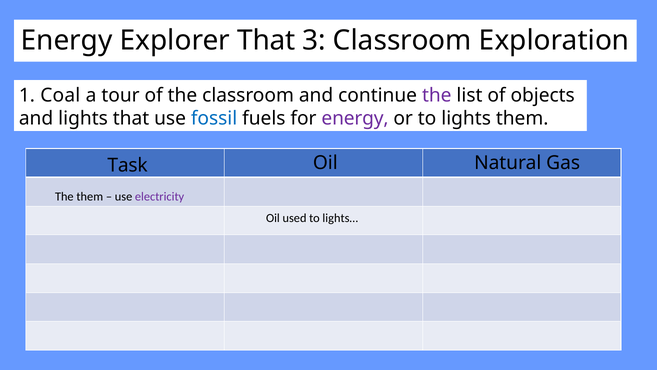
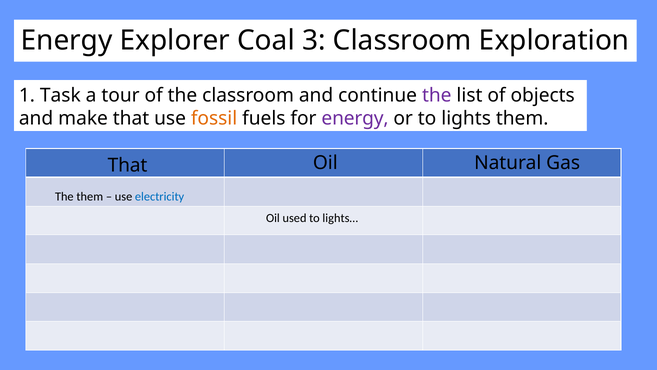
Explorer That: That -> Coal
Coal: Coal -> Task
and lights: lights -> make
fossil colour: blue -> orange
Task at (128, 165): Task -> That
electricity colour: purple -> blue
